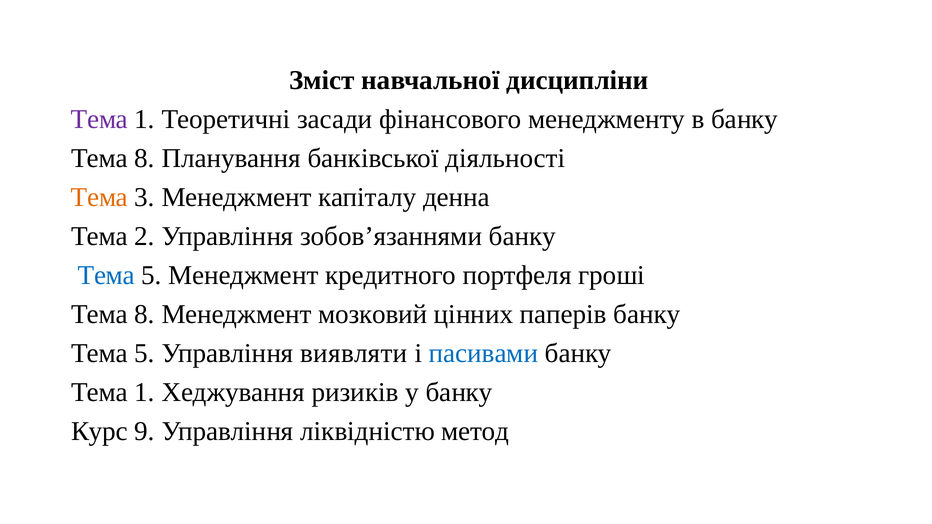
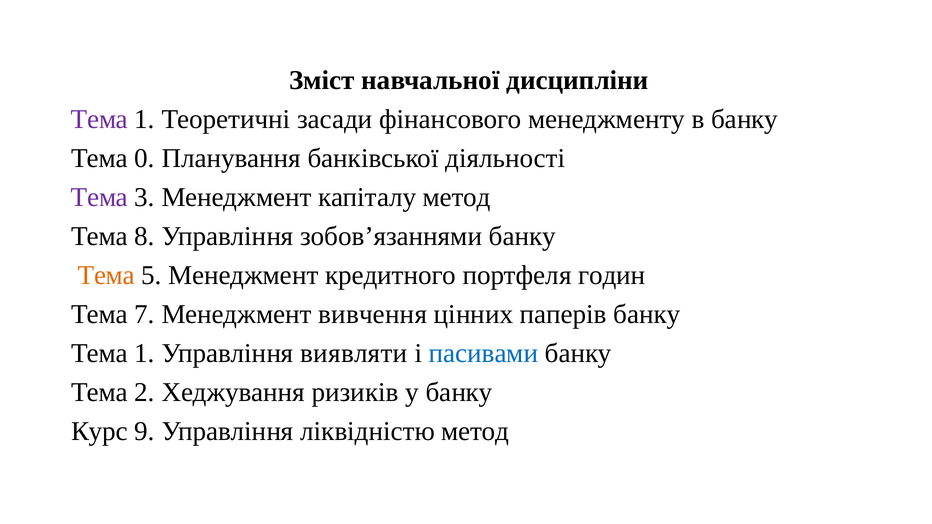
8 at (145, 159): 8 -> 0
Тема at (99, 198) colour: orange -> purple
капіталу денна: денна -> метод
2: 2 -> 8
Тема at (106, 276) colour: blue -> orange
гроші: гроші -> годин
8 at (145, 315): 8 -> 7
мозковий: мозковий -> вивчення
5 at (145, 354): 5 -> 1
1 at (145, 393): 1 -> 2
